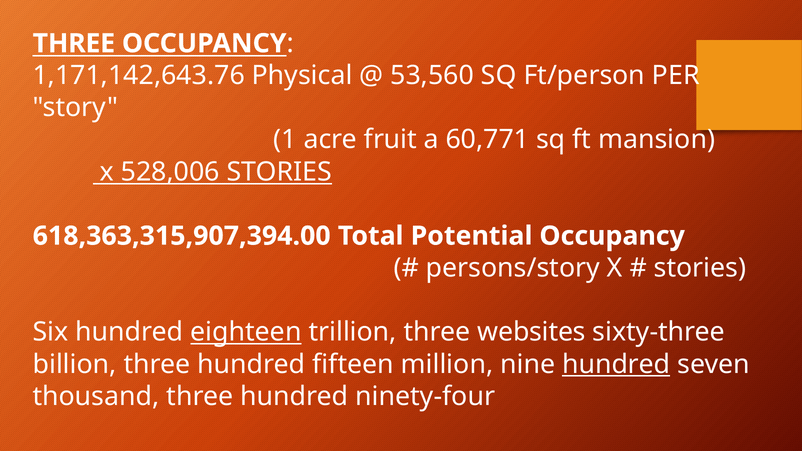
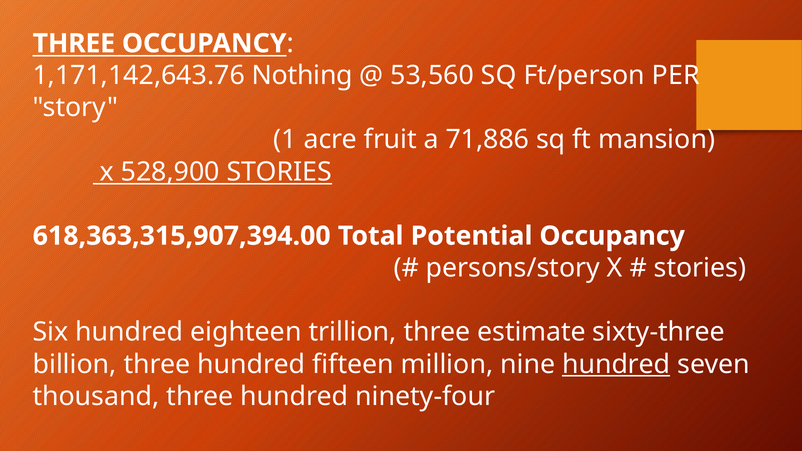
Physical: Physical -> Nothing
60,771: 60,771 -> 71,886
528,006: 528,006 -> 528,900
eighteen underline: present -> none
websites: websites -> estimate
